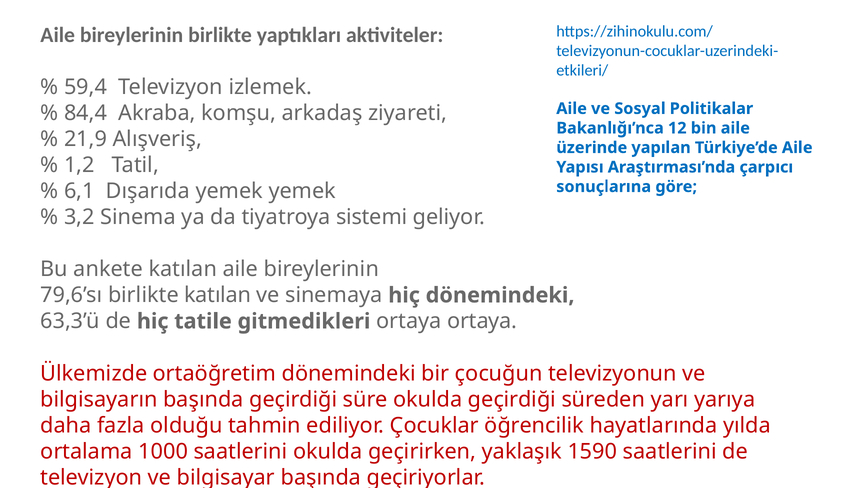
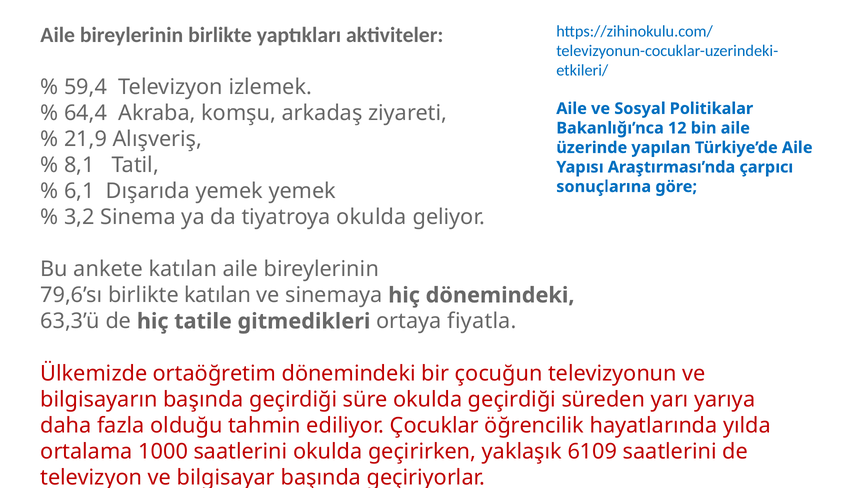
84,4: 84,4 -> 64,4
1,2: 1,2 -> 8,1
tiyatroya sistemi: sistemi -> okulda
ortaya ortaya: ortaya -> fiyatla
1590: 1590 -> 6109
